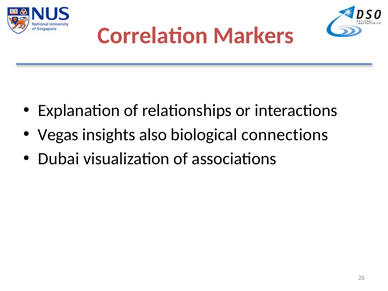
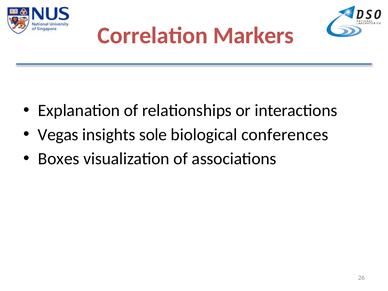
also: also -> sole
connections: connections -> conferences
Dubai: Dubai -> Boxes
